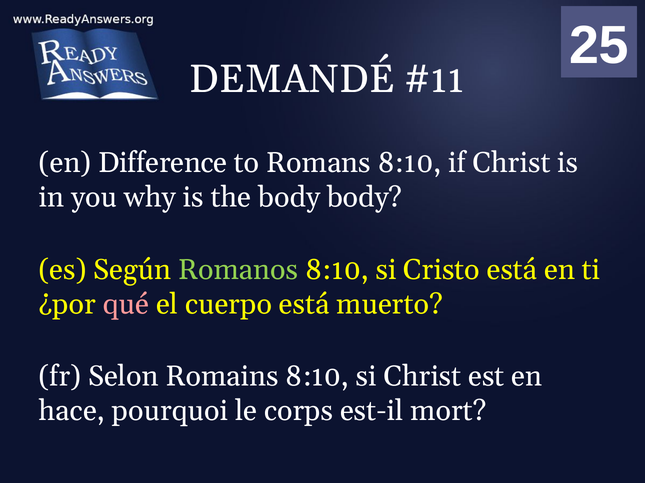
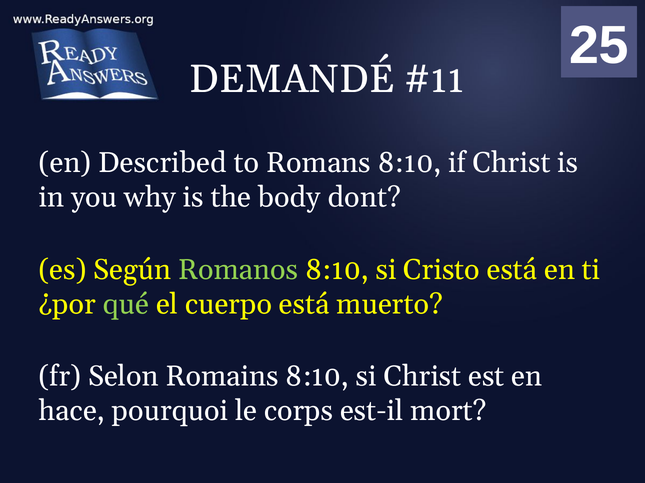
Difference: Difference -> Described
body body: body -> dont
qué colour: pink -> light green
